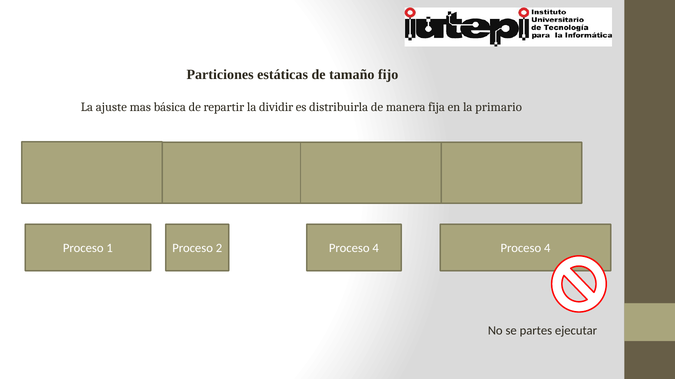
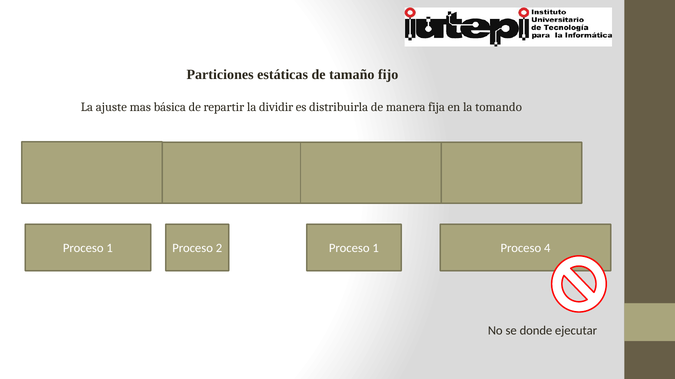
primario: primario -> tomando
2 Proceso 4: 4 -> 1
partes: partes -> donde
